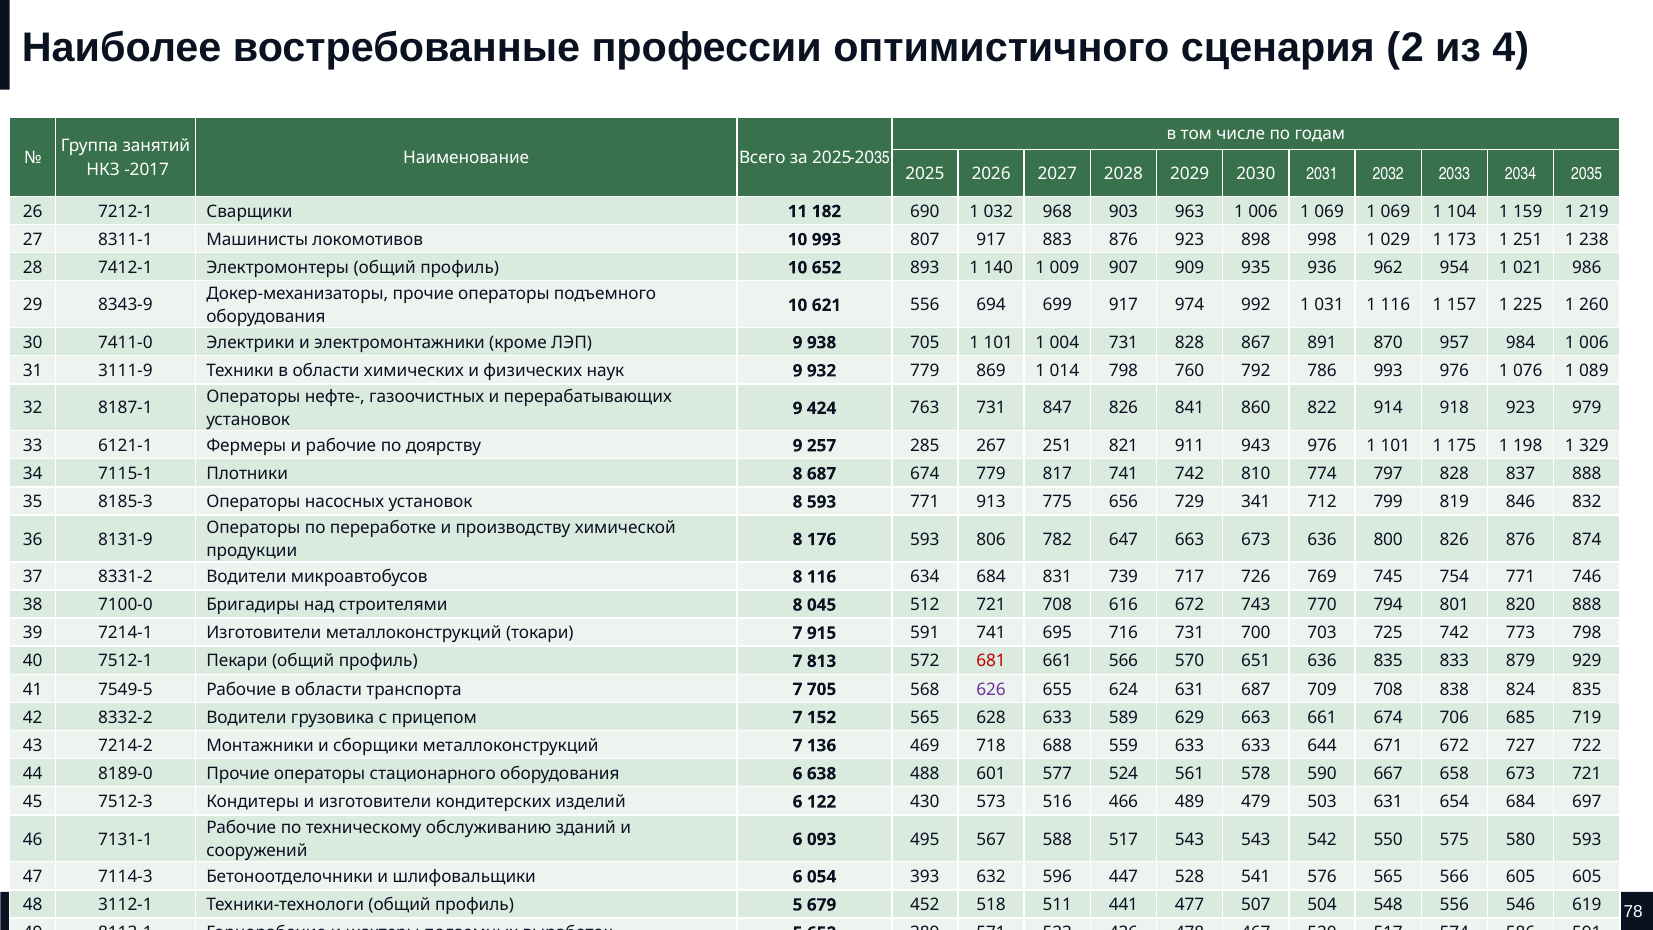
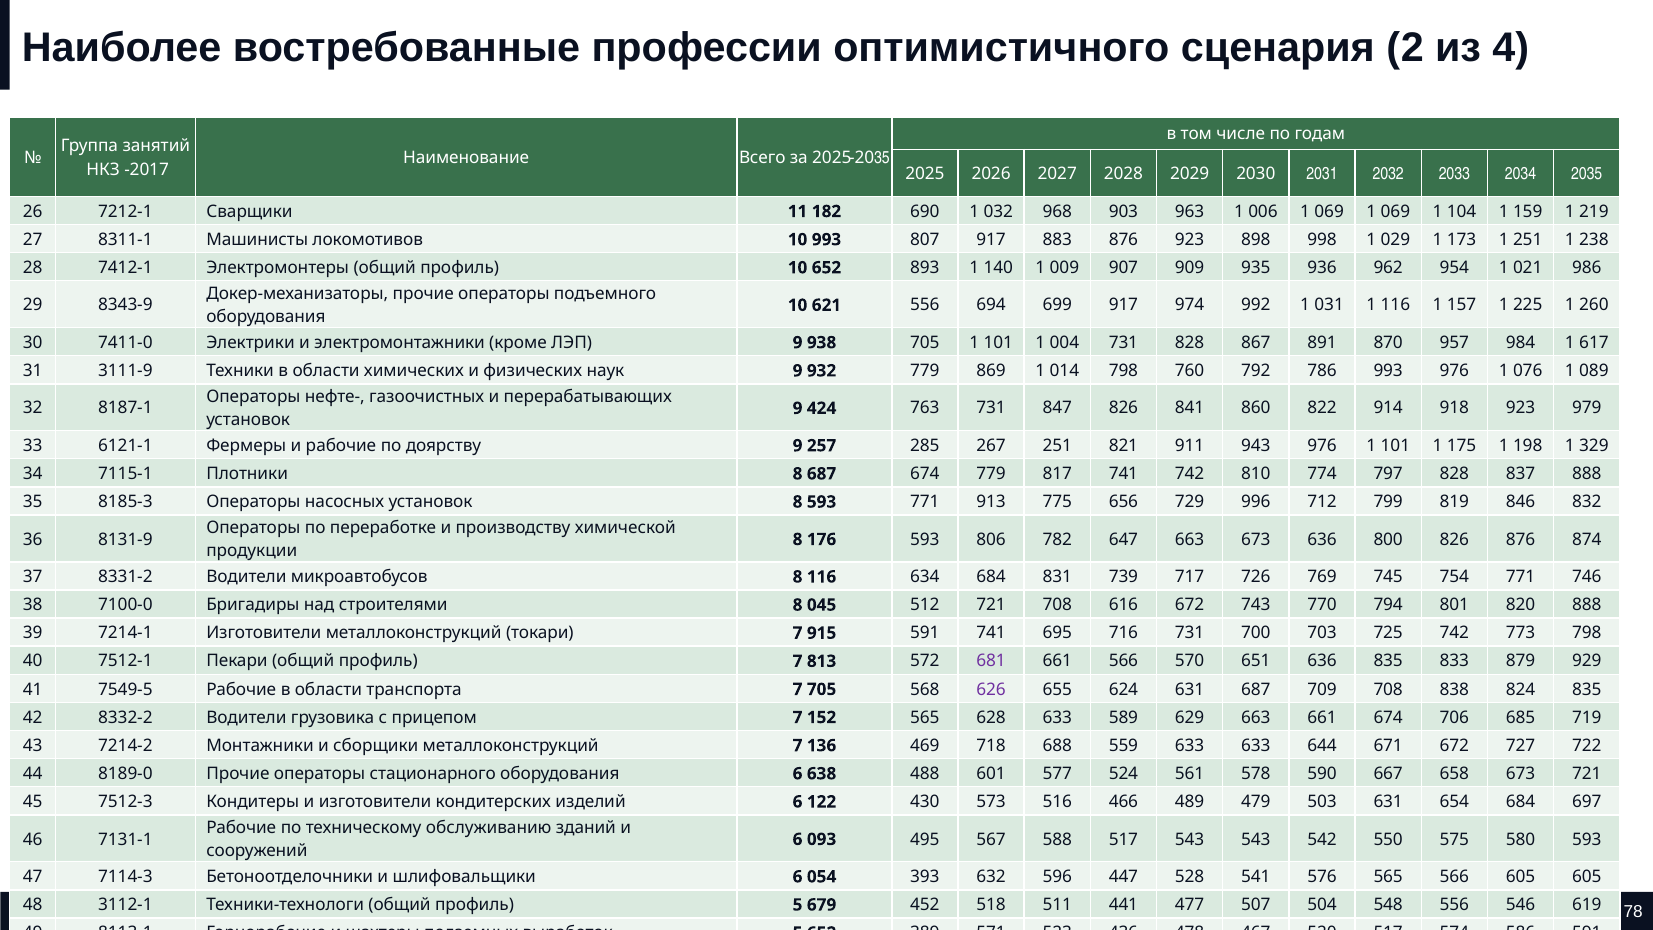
984 1 006: 006 -> 617
341: 341 -> 996
681 colour: red -> purple
